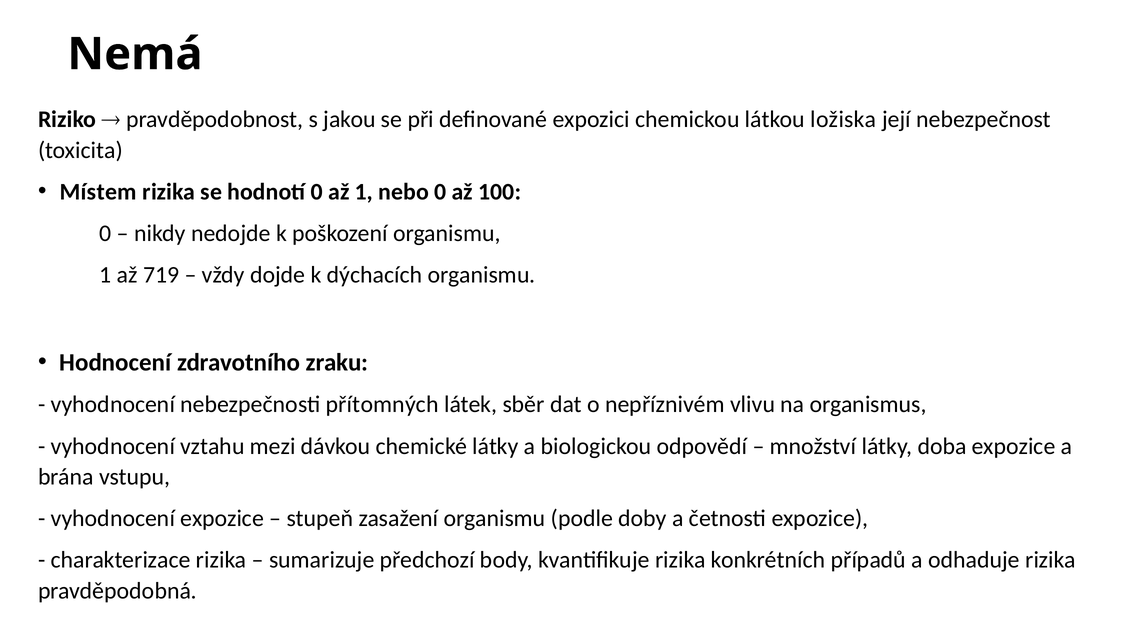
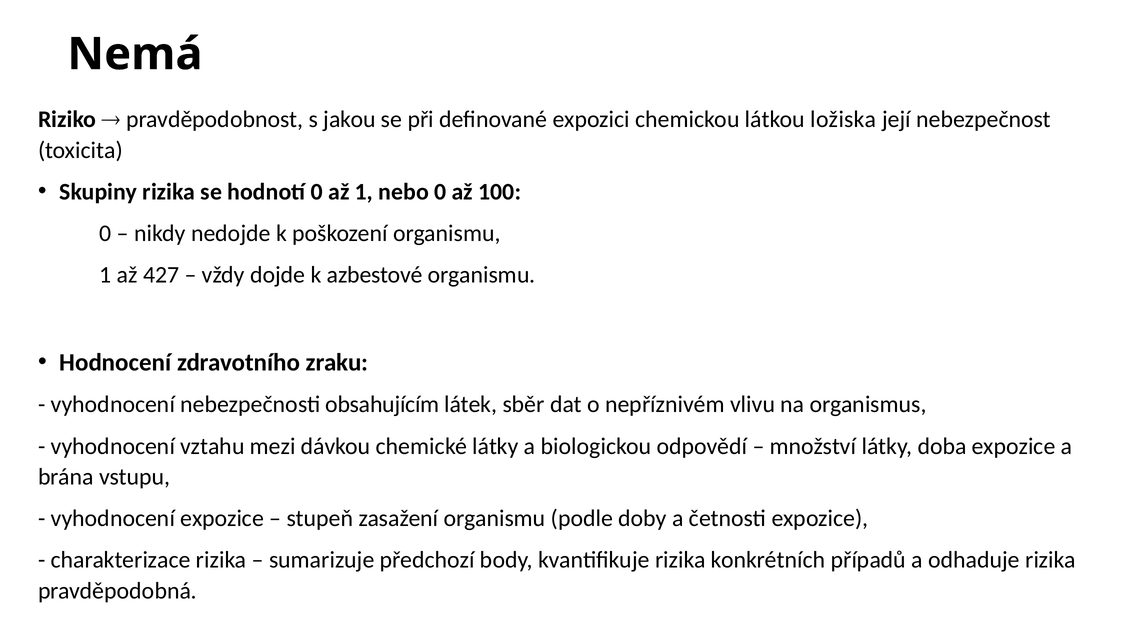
Místem: Místem -> Skupiny
719: 719 -> 427
dýchacích: dýchacích -> azbestové
přítomných: přítomných -> obsahujícím
